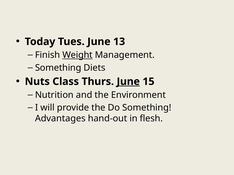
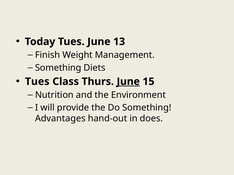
Weight underline: present -> none
Nuts at (37, 82): Nuts -> Tues
flesh: flesh -> does
